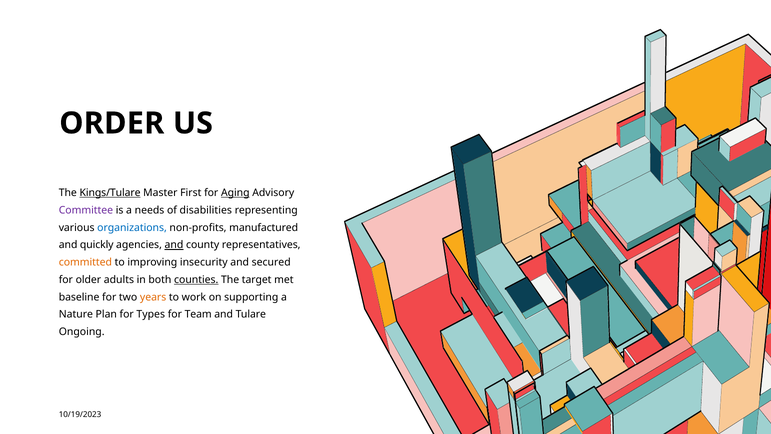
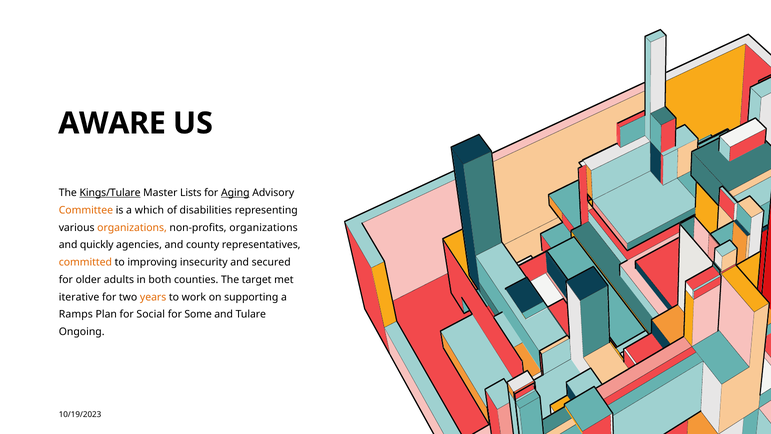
ORDER: ORDER -> AWARE
First: First -> Lists
Committee colour: purple -> orange
needs: needs -> which
organizations at (132, 227) colour: blue -> orange
non-profits manufactured: manufactured -> organizations
and at (174, 245) underline: present -> none
counties underline: present -> none
baseline: baseline -> iterative
Nature: Nature -> Ramps
Types: Types -> Social
Team: Team -> Some
